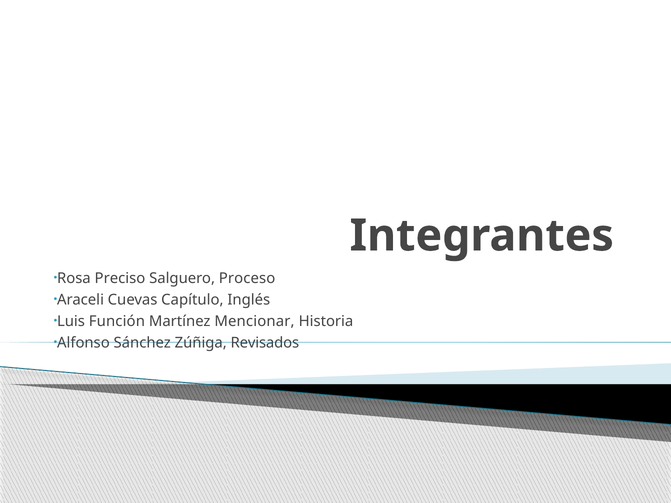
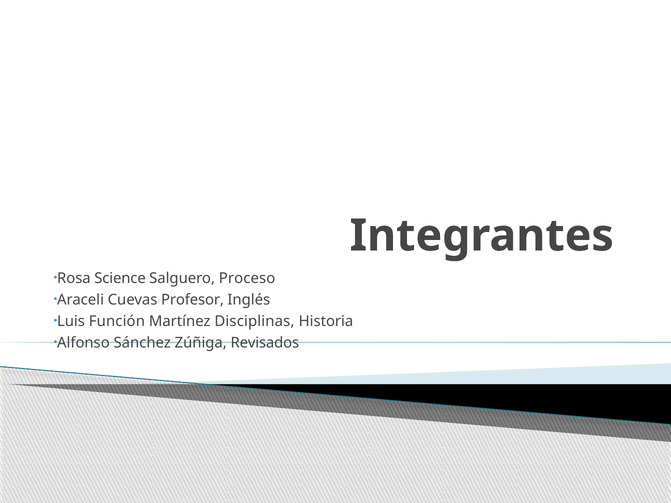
Preciso: Preciso -> Science
Capítulo: Capítulo -> Profesor
Mencionar: Mencionar -> Disciplinas
